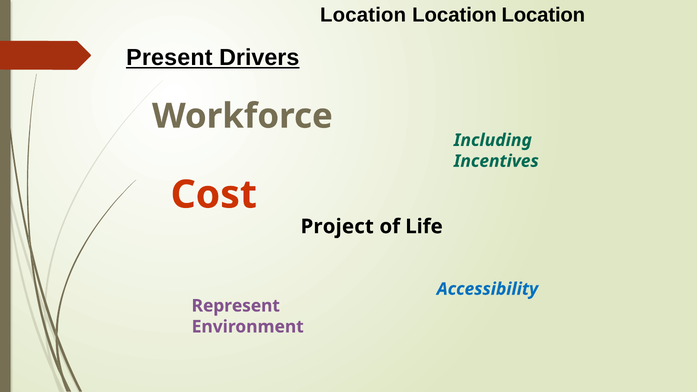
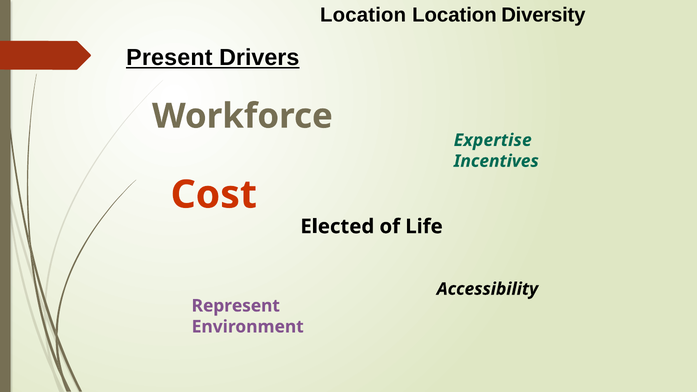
Location at (543, 15): Location -> Diversity
Including: Including -> Expertise
Project: Project -> Elected
Accessibility colour: blue -> black
